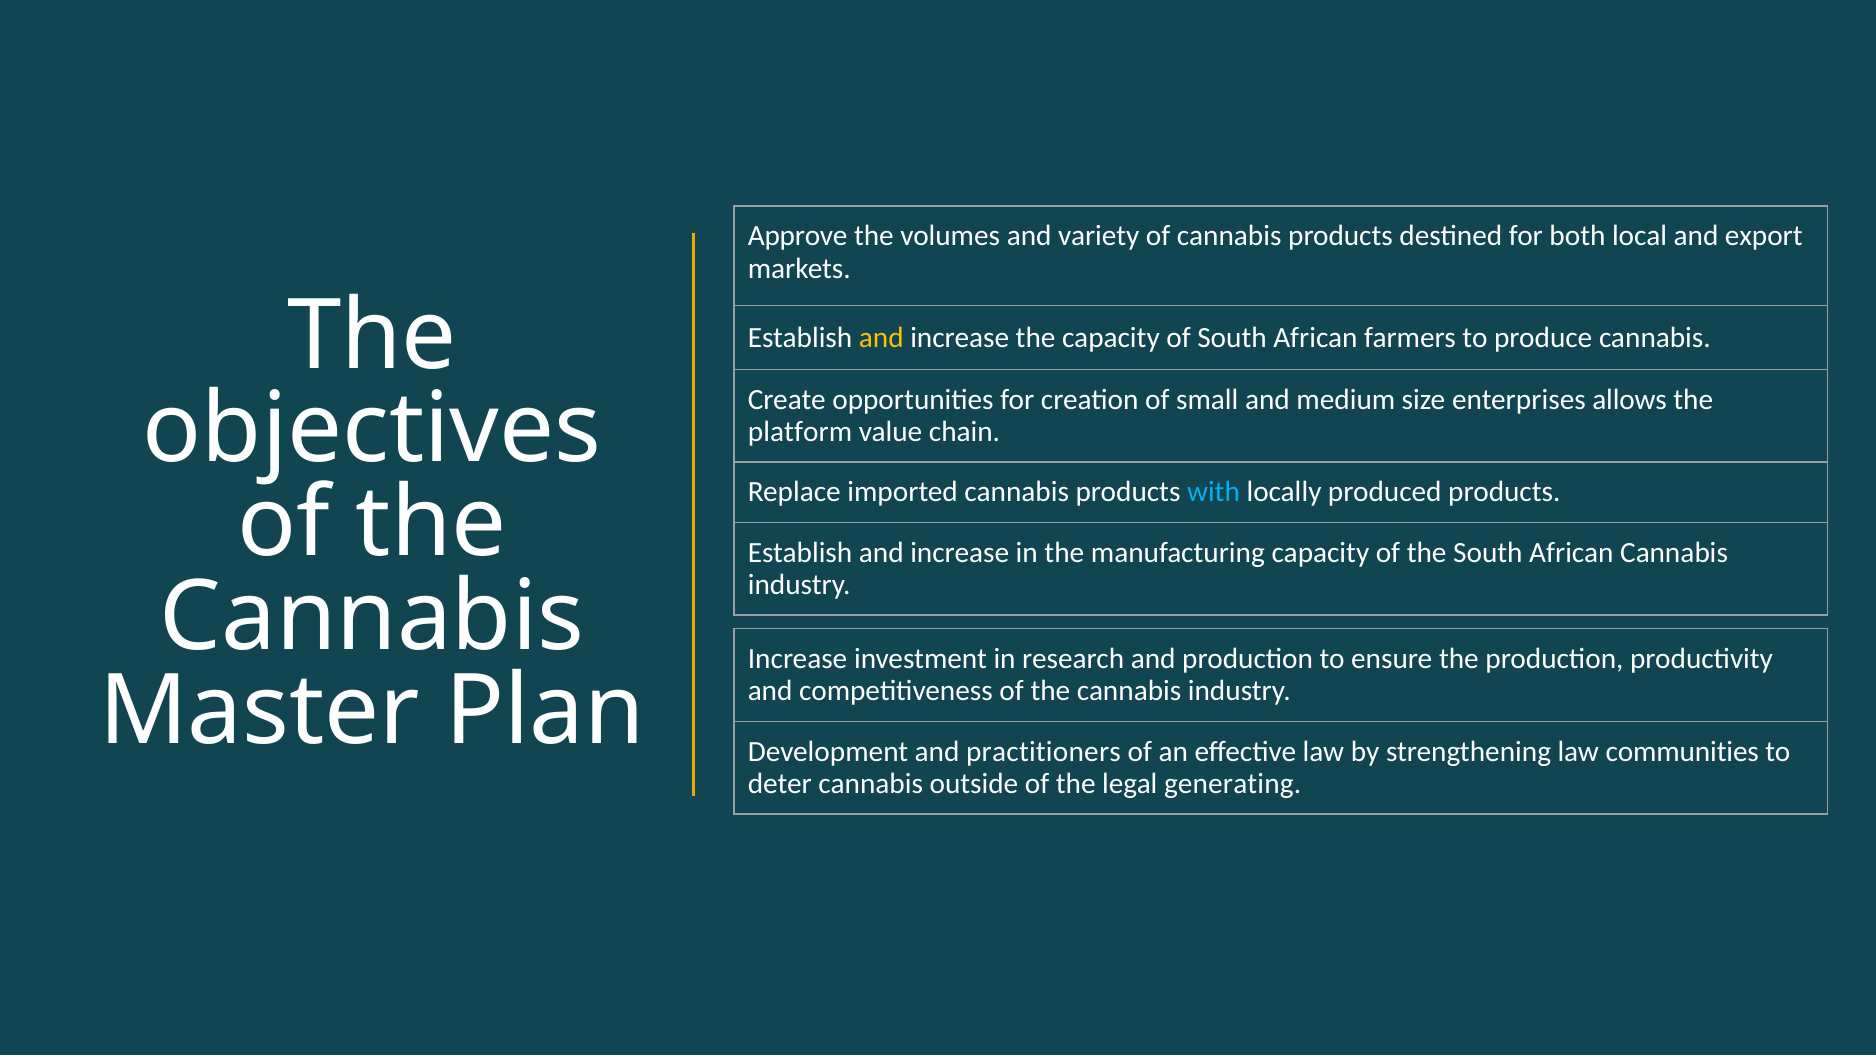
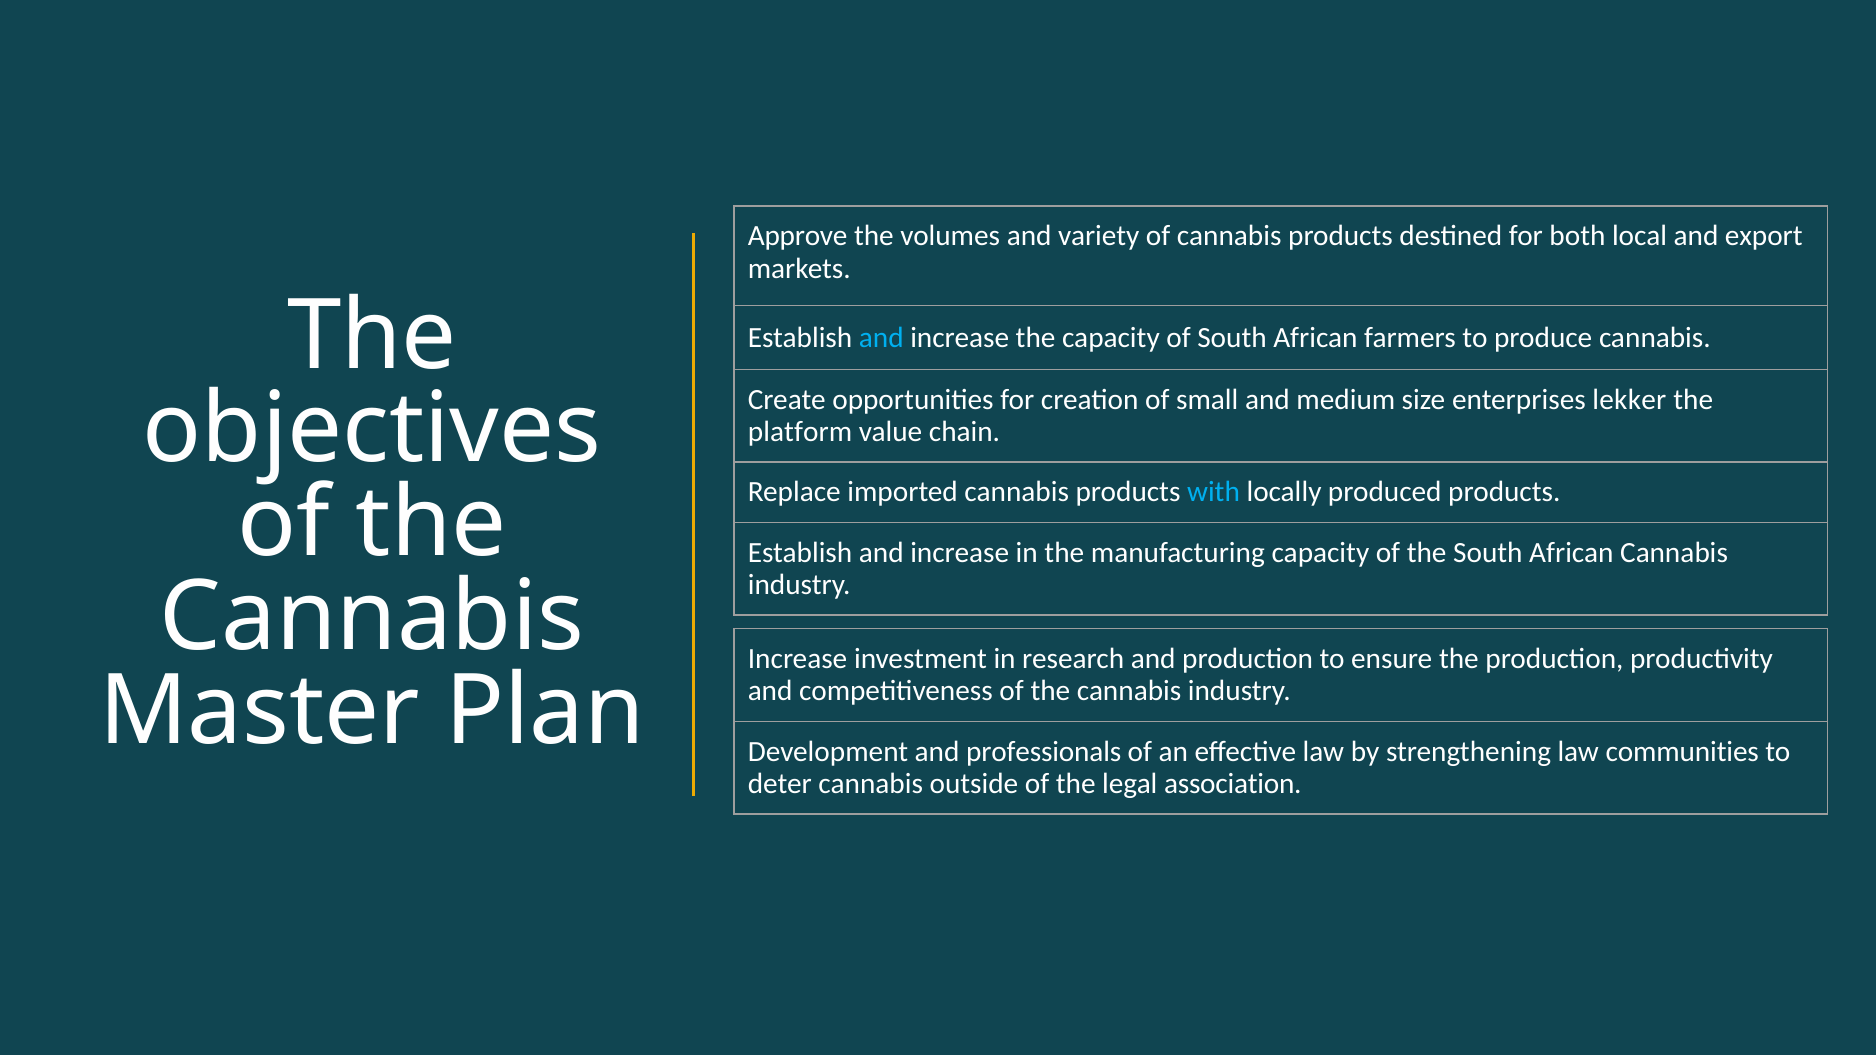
and at (881, 338) colour: yellow -> light blue
allows: allows -> lekker
practitioners: practitioners -> professionals
generating: generating -> association
